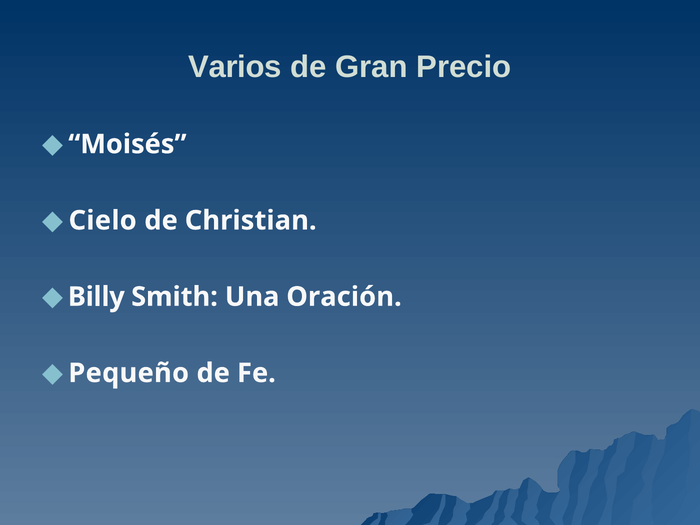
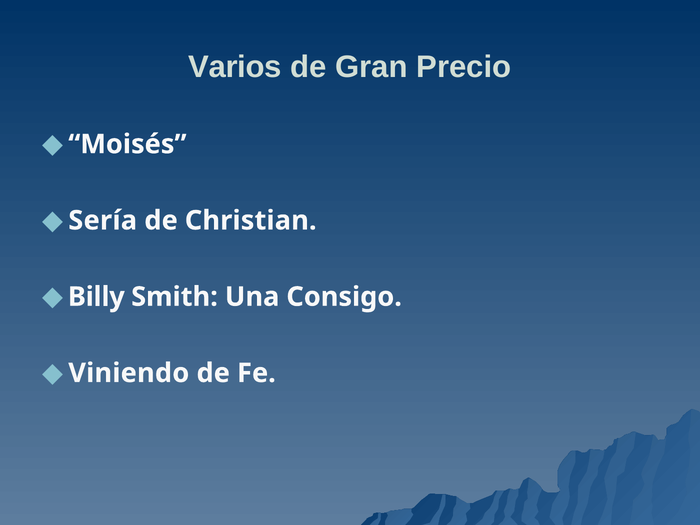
Cielo: Cielo -> Sería
Oración: Oración -> Consigo
Pequeño: Pequeño -> Viniendo
